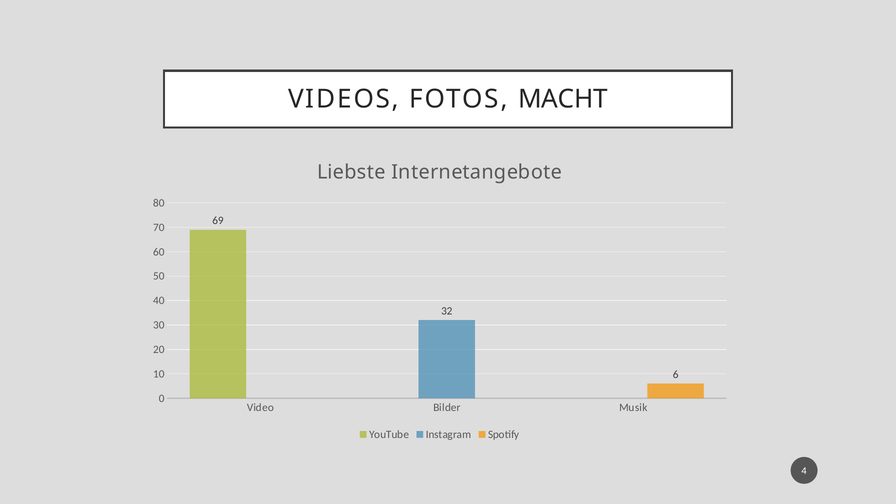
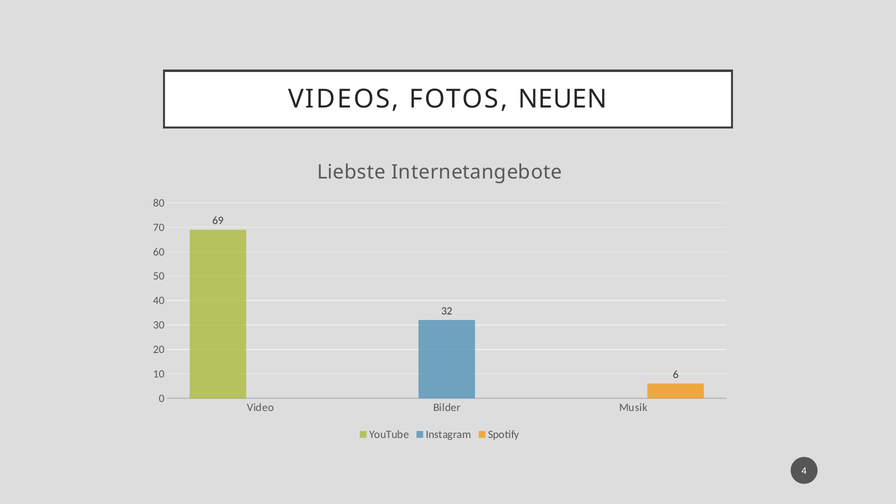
MACHT: MACHT -> NEUEN
